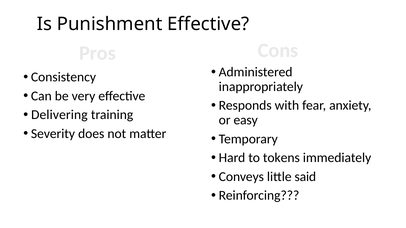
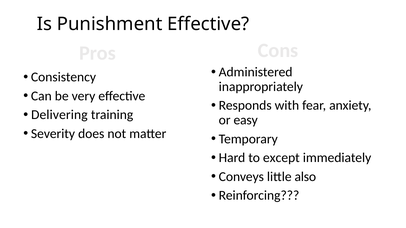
tokens: tokens -> except
said: said -> also
